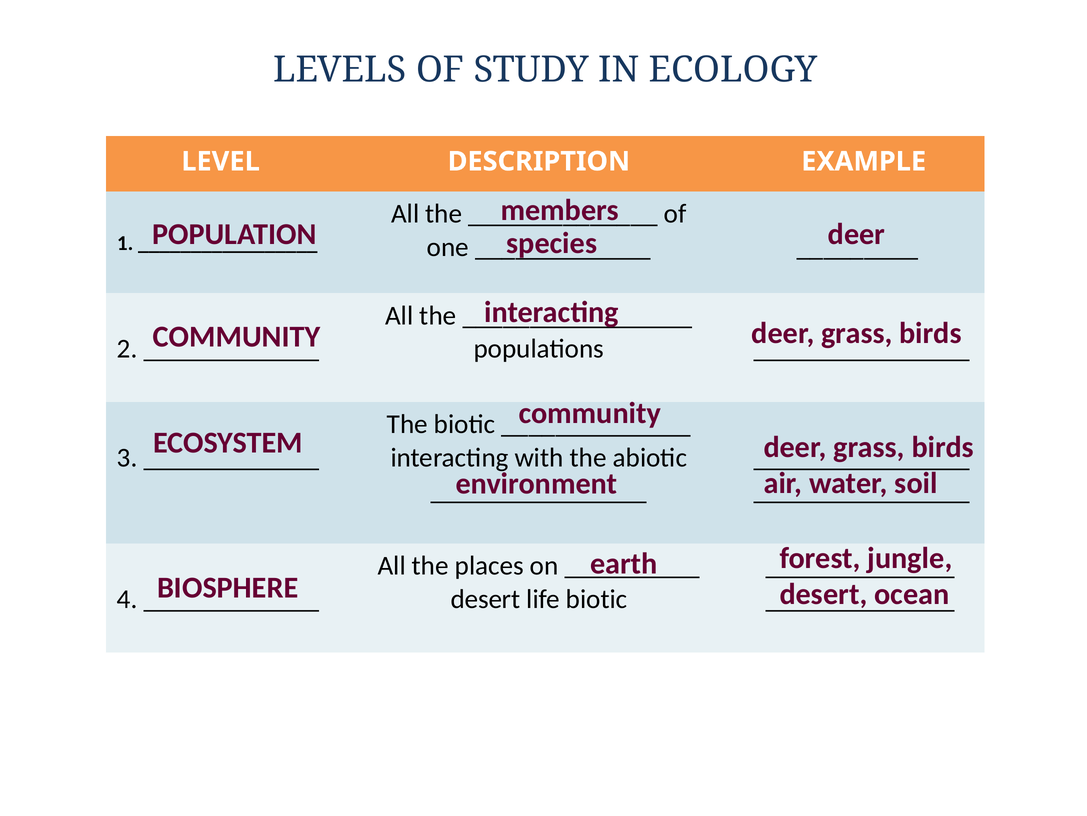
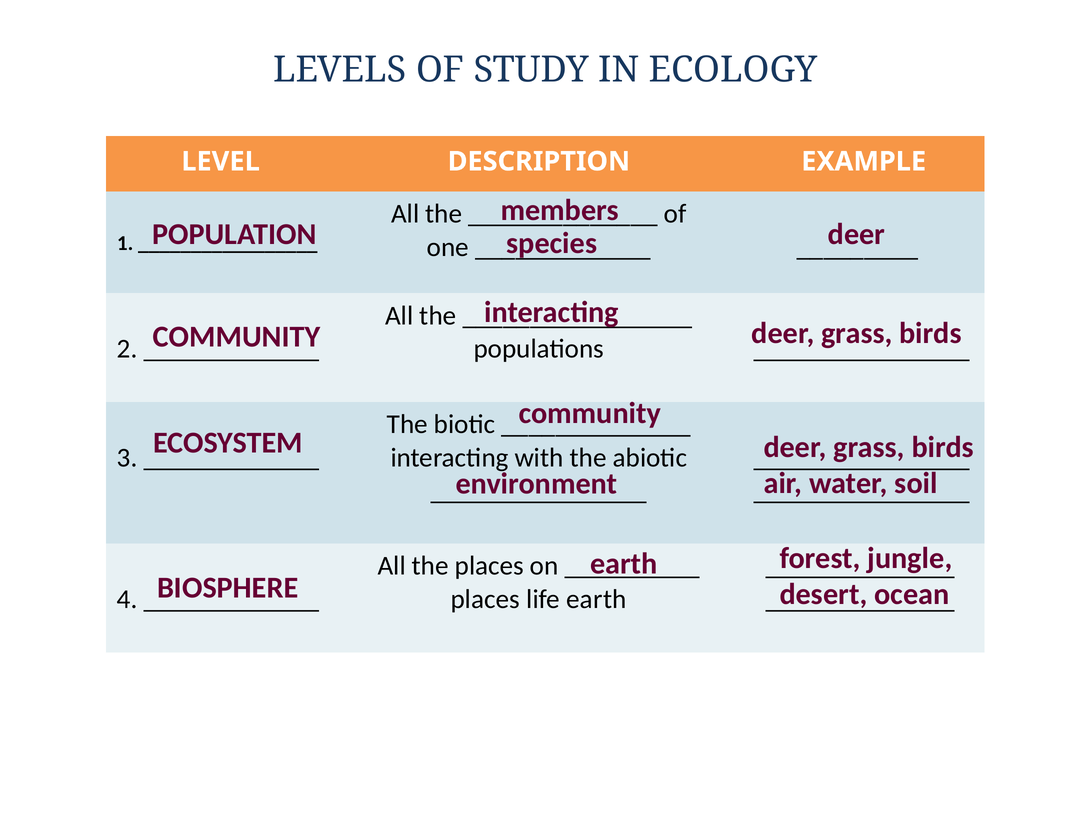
desert at (485, 599): desert -> places
life biotic: biotic -> earth
